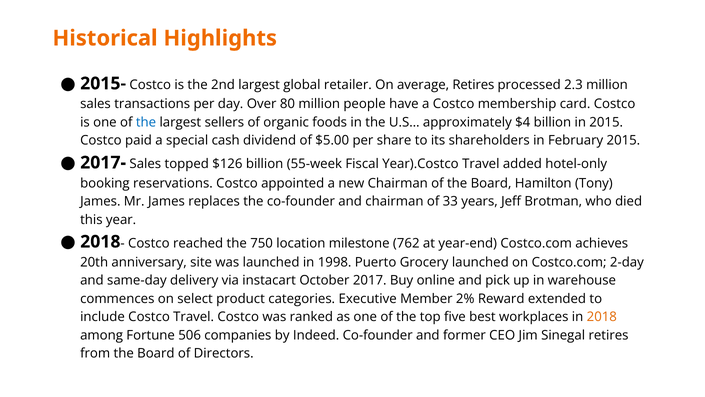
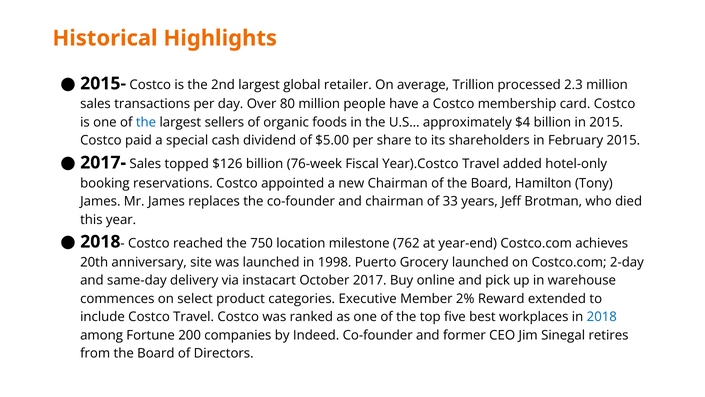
average Retires: Retires -> Trillion
55-week: 55-week -> 76-week
2018 at (602, 317) colour: orange -> blue
506: 506 -> 200
